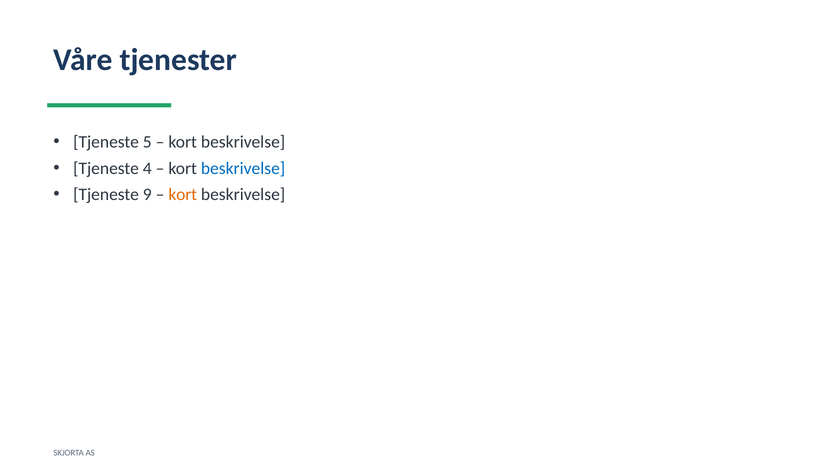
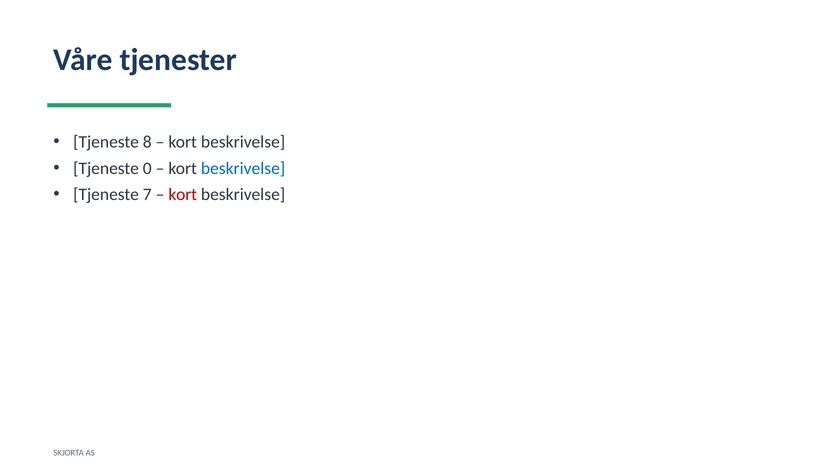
5: 5 -> 8
4: 4 -> 0
9: 9 -> 7
kort at (183, 195) colour: orange -> red
